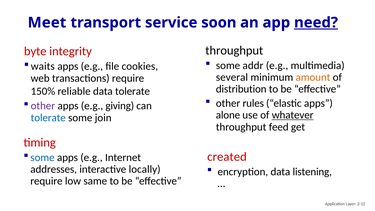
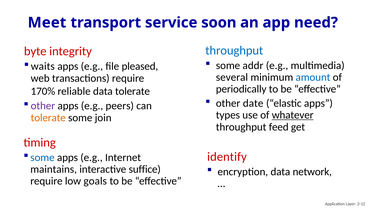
need underline: present -> none
throughput at (234, 50) colour: black -> blue
cookies: cookies -> pleased
amount colour: orange -> blue
distribution: distribution -> periodically
150%: 150% -> 170%
rules: rules -> date
giving: giving -> peers
alone: alone -> types
tolerate at (48, 118) colour: blue -> orange
created: created -> identify
addresses: addresses -> maintains
locally: locally -> suffice
listening: listening -> network
same: same -> goals
